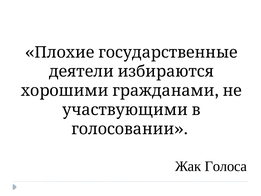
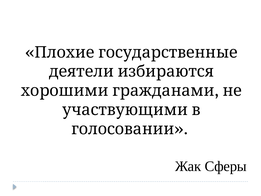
Голоса: Голоса -> Сферы
